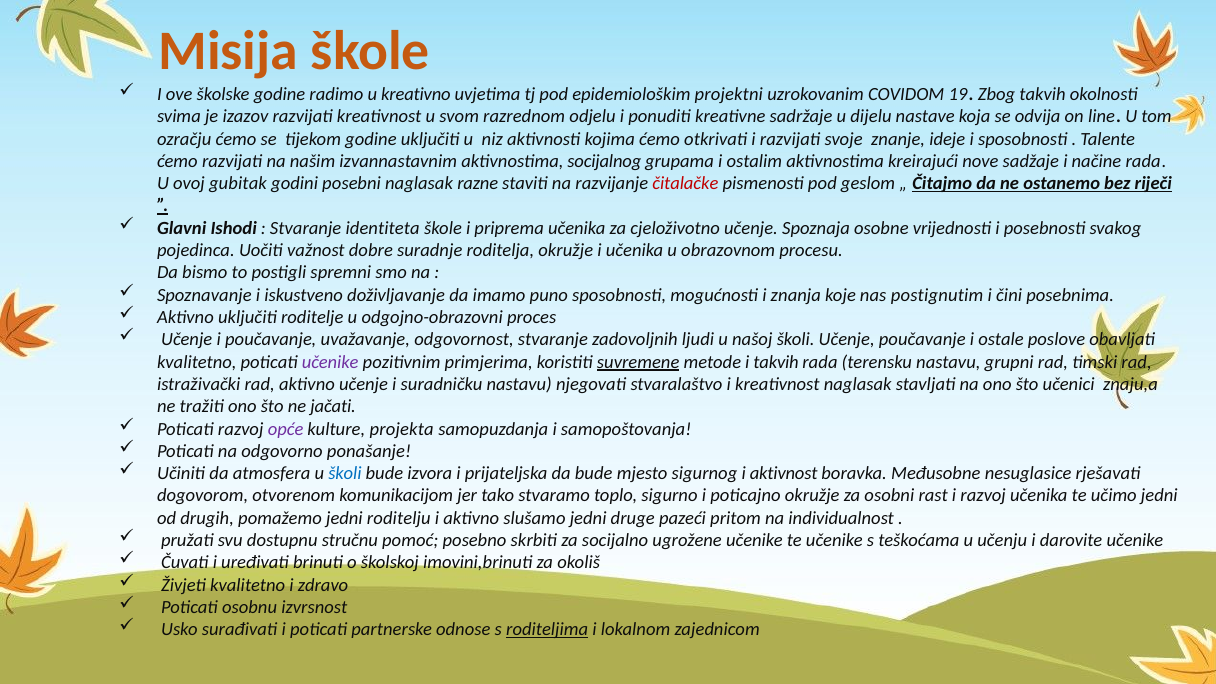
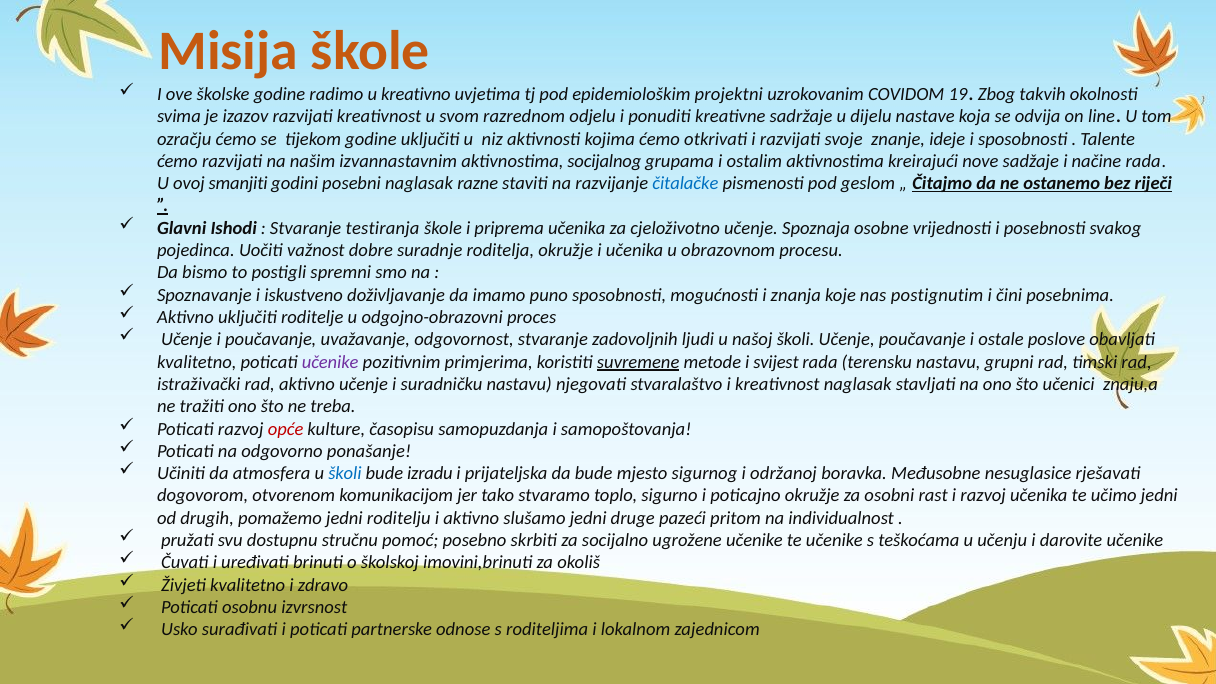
gubitak: gubitak -> smanjiti
čitalačke colour: red -> blue
identiteta: identiteta -> testiranja
i takvih: takvih -> svijest
jačati: jačati -> treba
opće colour: purple -> red
projekta: projekta -> časopisu
izvora: izvora -> izradu
aktivnost: aktivnost -> održanoj
roditeljima underline: present -> none
